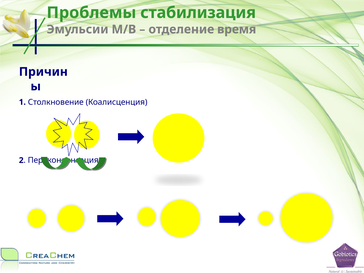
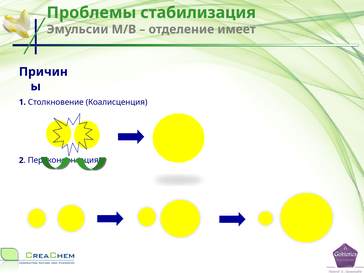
время: время -> имеет
